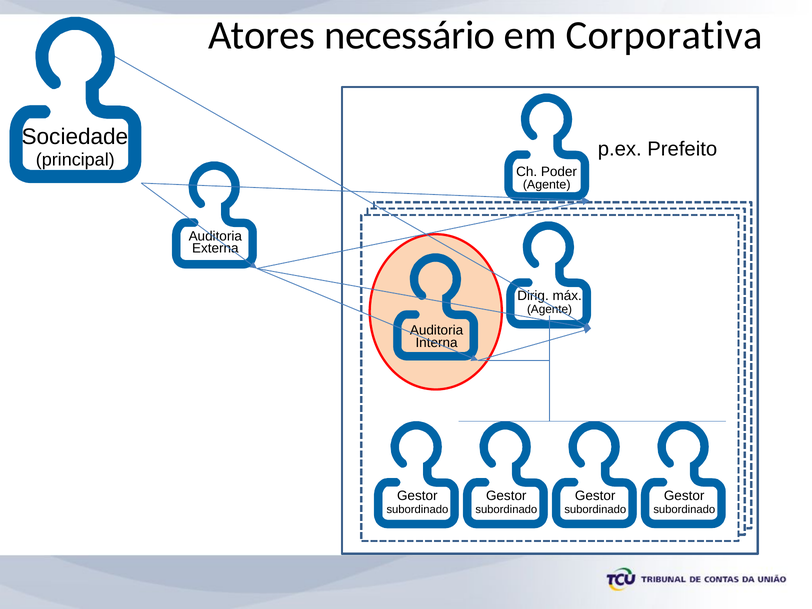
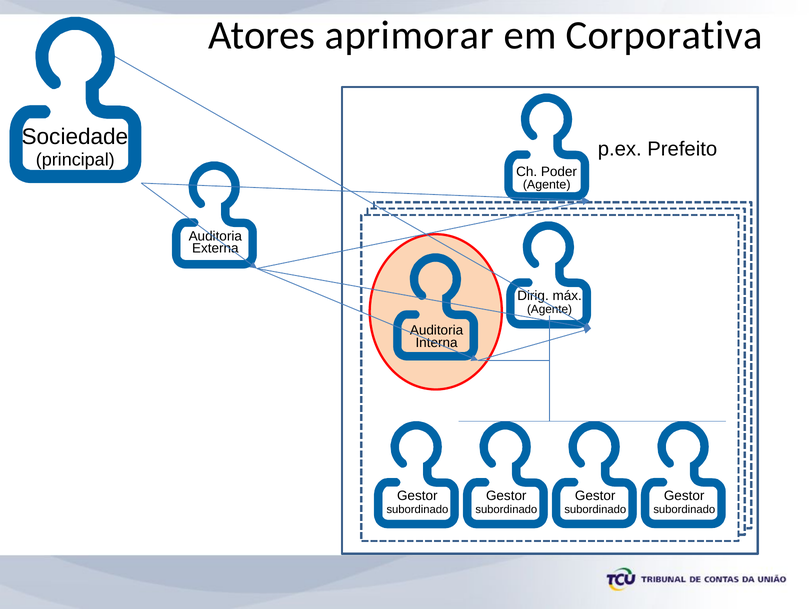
necessário: necessário -> aprimorar
